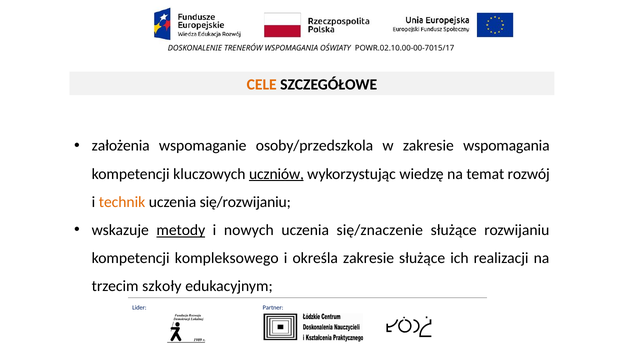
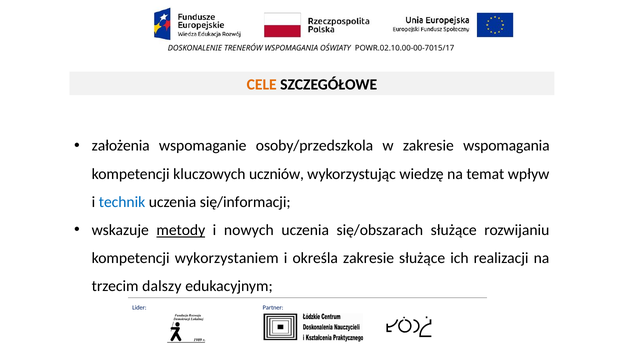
uczniów underline: present -> none
rozwój: rozwój -> wpływ
technik colour: orange -> blue
się/rozwijaniu: się/rozwijaniu -> się/informacji
się/znaczenie: się/znaczenie -> się/obszarach
kompleksowego: kompleksowego -> wykorzystaniem
szkoły: szkoły -> dalszy
